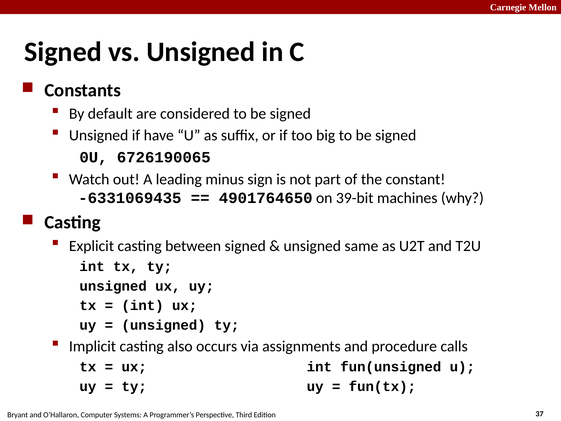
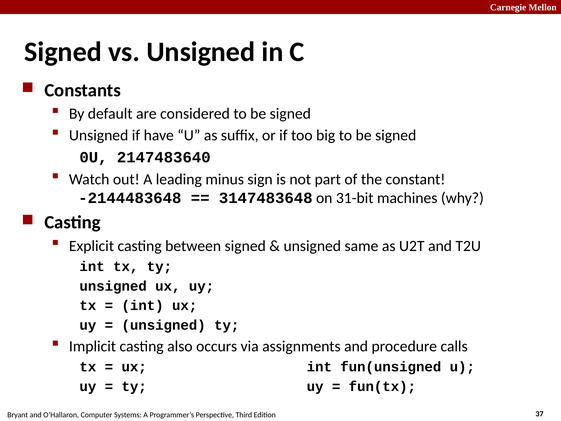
6726190065: 6726190065 -> 2147483640
-6331069435: -6331069435 -> -2144483648
4901764650: 4901764650 -> 3147483648
39-bit: 39-bit -> 31-bit
